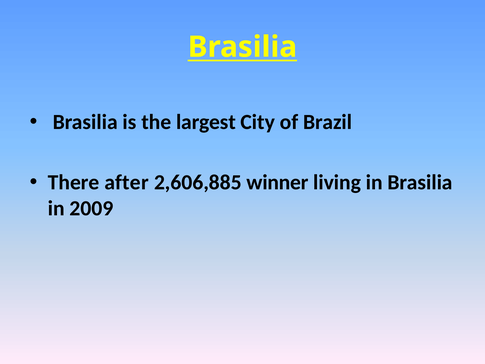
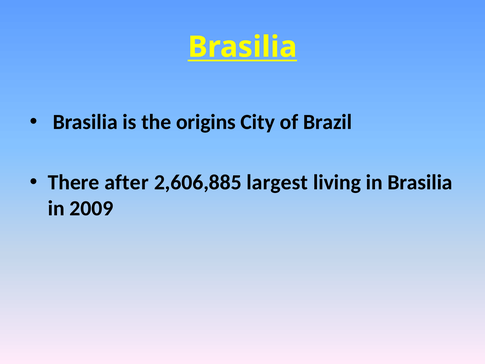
largest: largest -> origins
winner: winner -> largest
